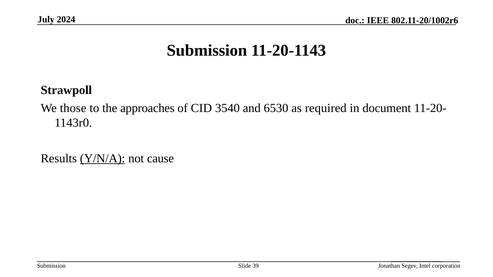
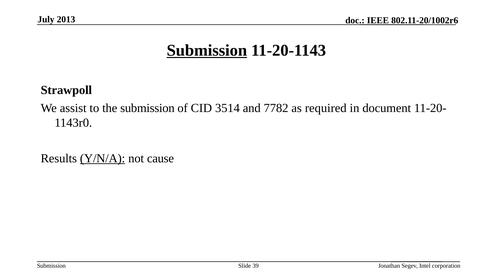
2024: 2024 -> 2013
Submission at (207, 50) underline: none -> present
those: those -> assist
the approaches: approaches -> submission
3540: 3540 -> 3514
6530: 6530 -> 7782
